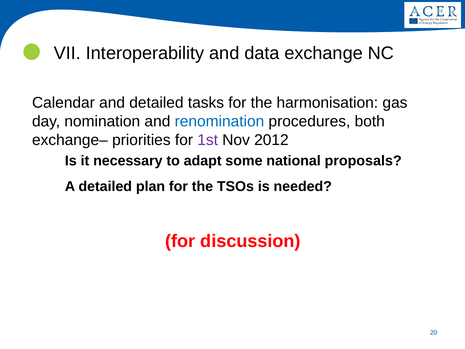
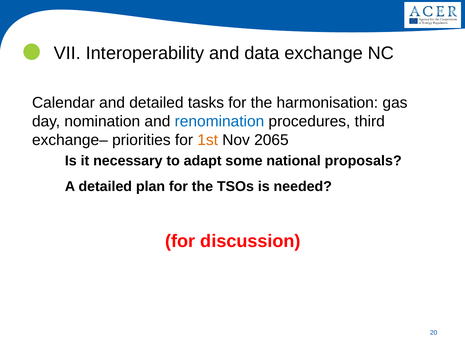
both: both -> third
1st colour: purple -> orange
2012: 2012 -> 2065
